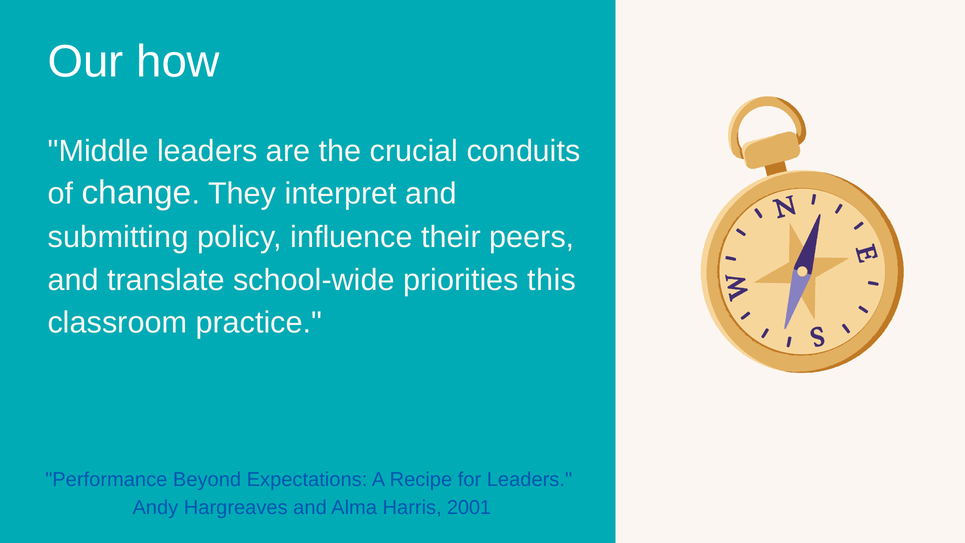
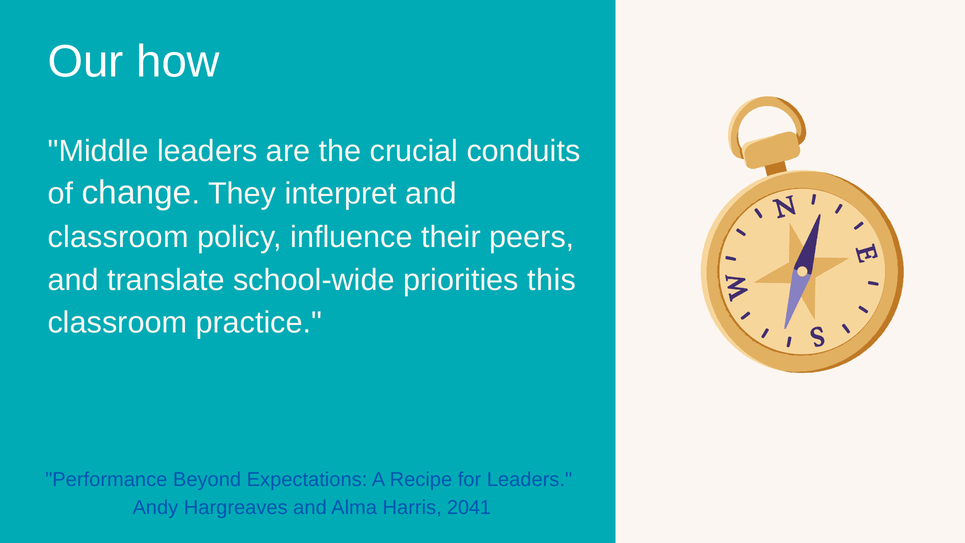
submitting at (118, 237): submitting -> classroom
2001: 2001 -> 2041
